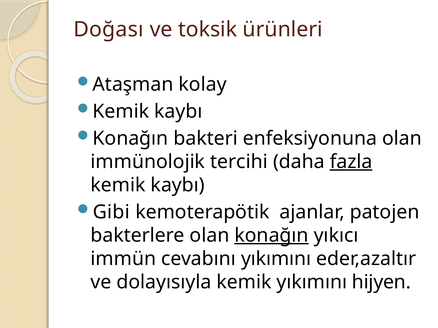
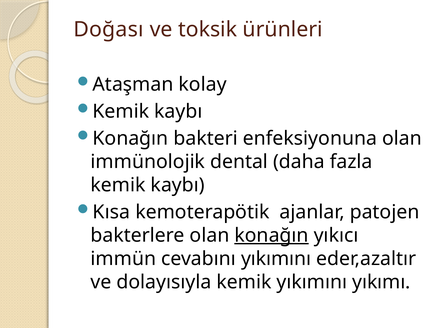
tercihi: tercihi -> dental
fazla underline: present -> none
Gibi: Gibi -> Kısa
hijyen: hijyen -> yıkımı
